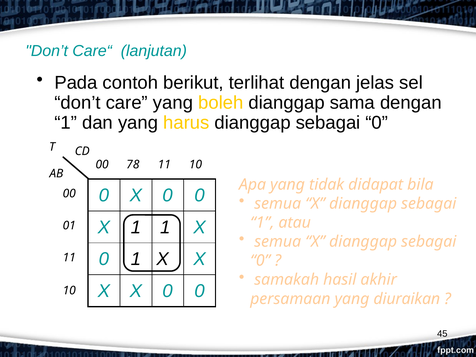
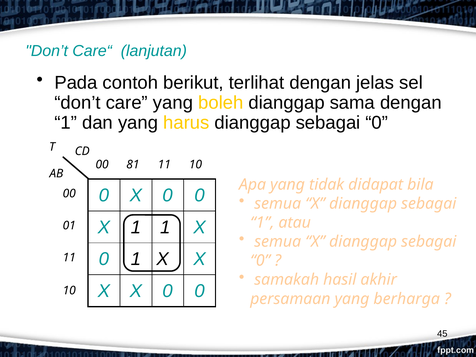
78: 78 -> 81
diuraikan: diuraikan -> berharga
